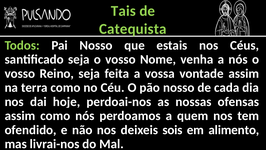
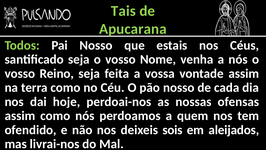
Catequista: Catequista -> Apucarana
alimento: alimento -> aleijados
